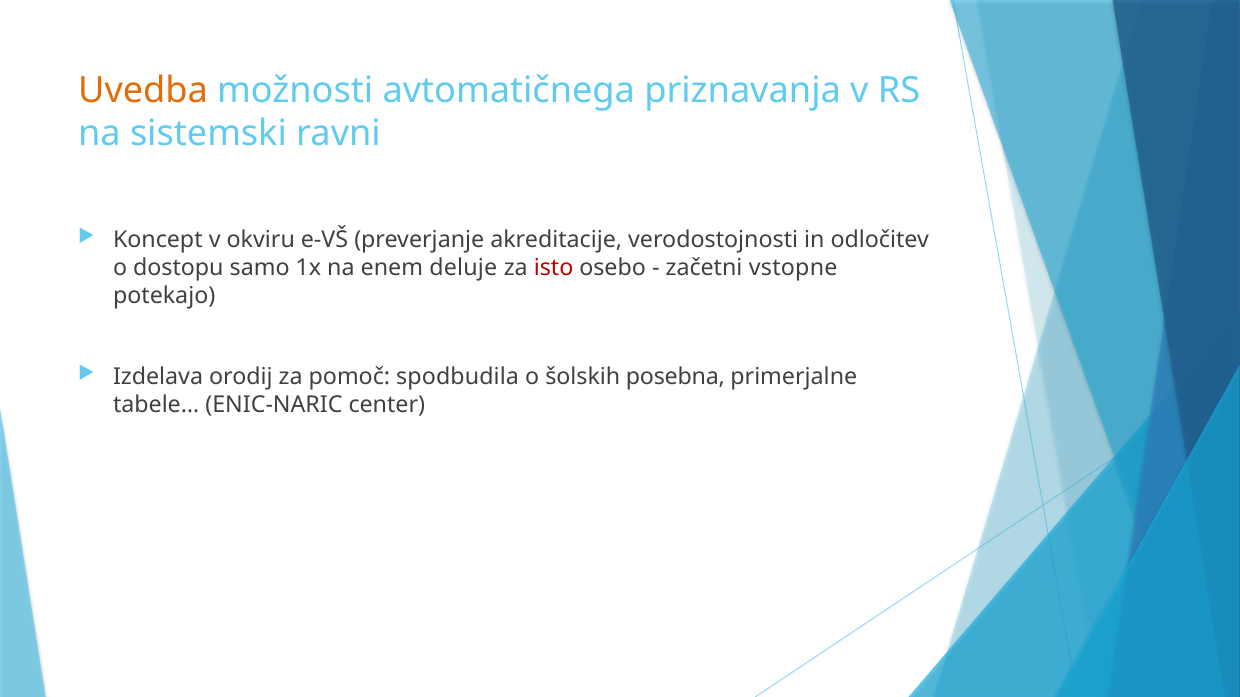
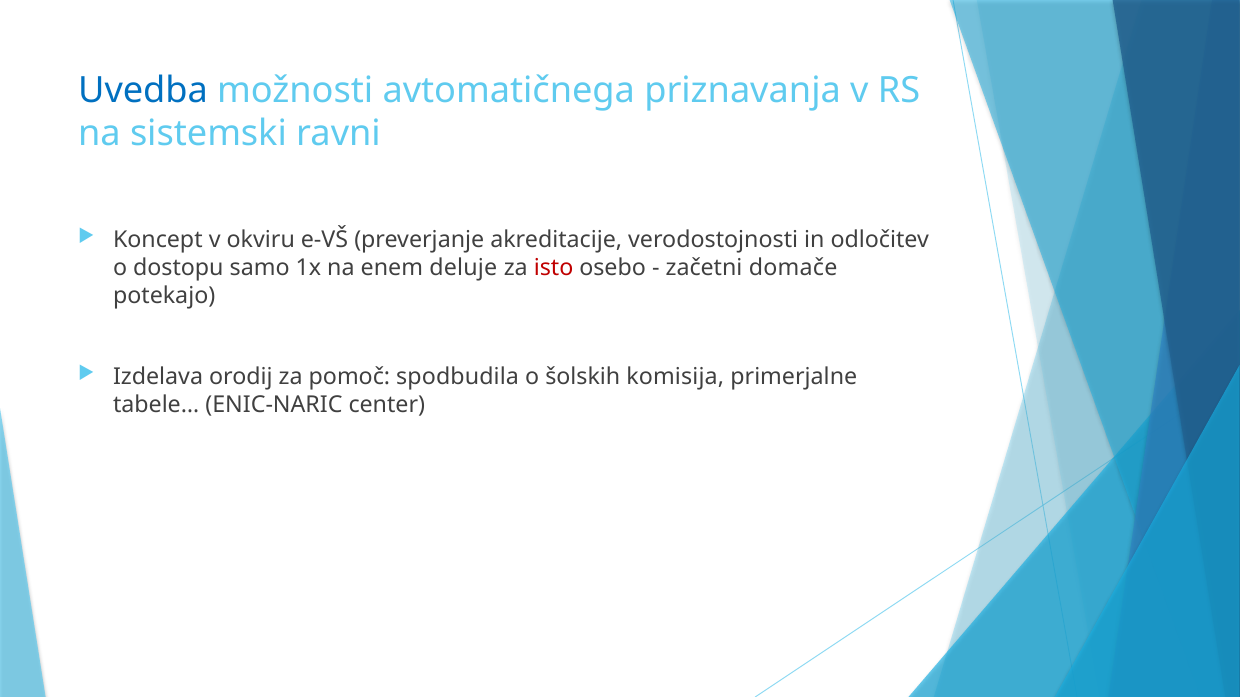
Uvedba colour: orange -> blue
vstopne: vstopne -> domače
posebna: posebna -> komisija
